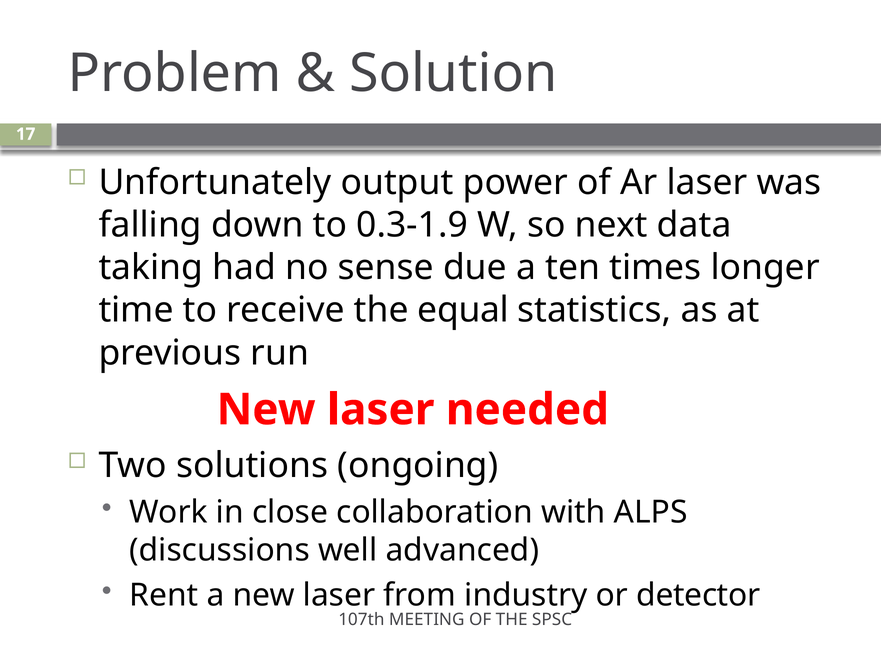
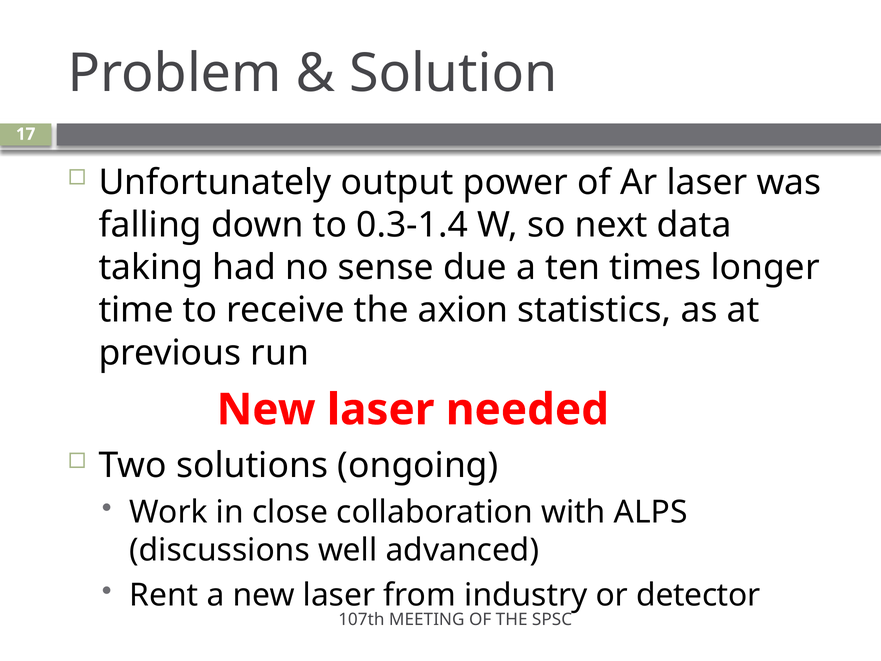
0.3-1.9: 0.3-1.9 -> 0.3-1.4
equal: equal -> axion
